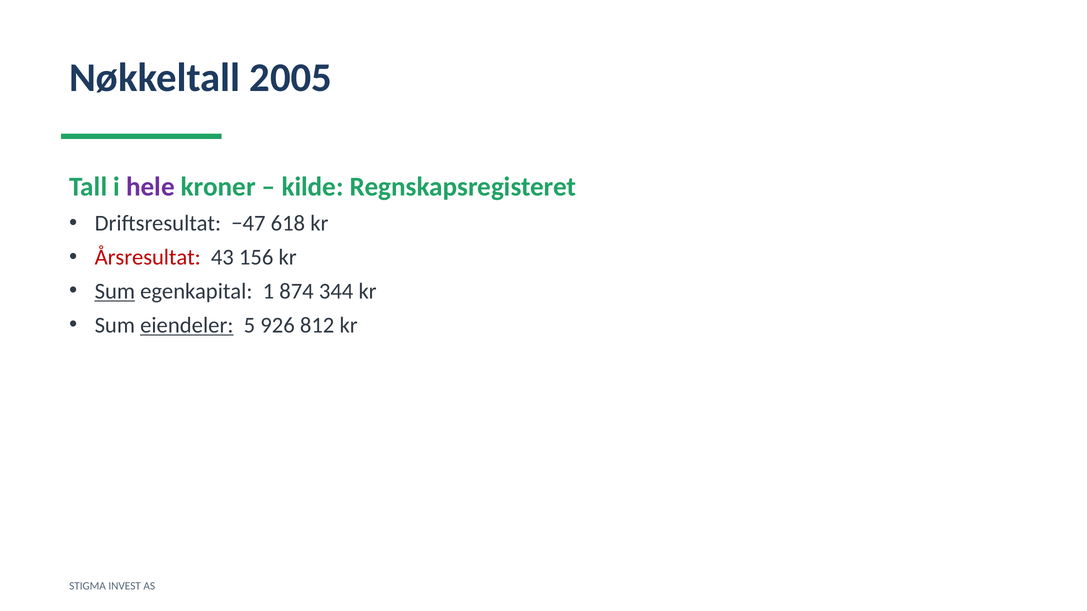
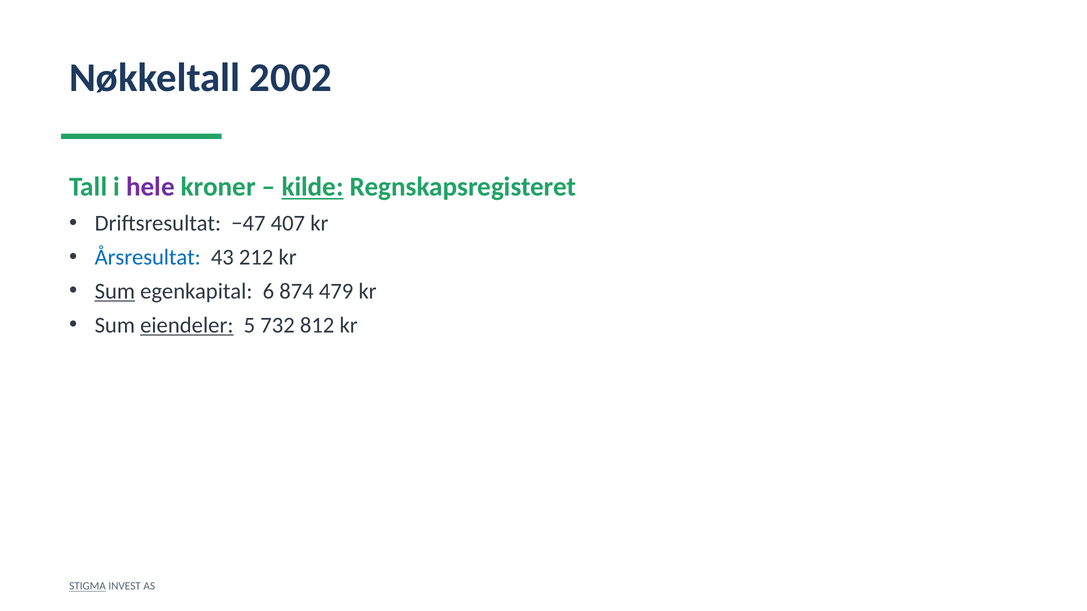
2005: 2005 -> 2002
kilde underline: none -> present
618: 618 -> 407
Årsresultat colour: red -> blue
156: 156 -> 212
1: 1 -> 6
344: 344 -> 479
926: 926 -> 732
STIGMA underline: none -> present
